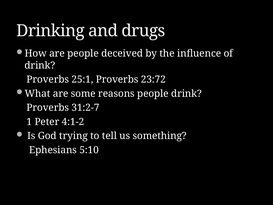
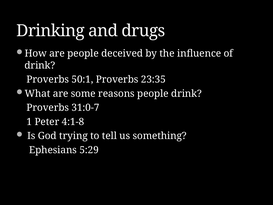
25:1: 25:1 -> 50:1
23:72: 23:72 -> 23:35
31:2-7: 31:2-7 -> 31:0-7
4:1-2: 4:1-2 -> 4:1-8
5:10: 5:10 -> 5:29
